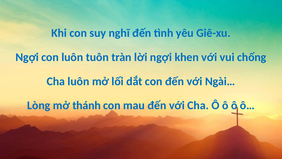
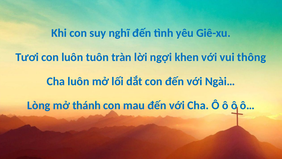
Ngợi at (27, 57): Ngợi -> Tươi
chống: chống -> thông
